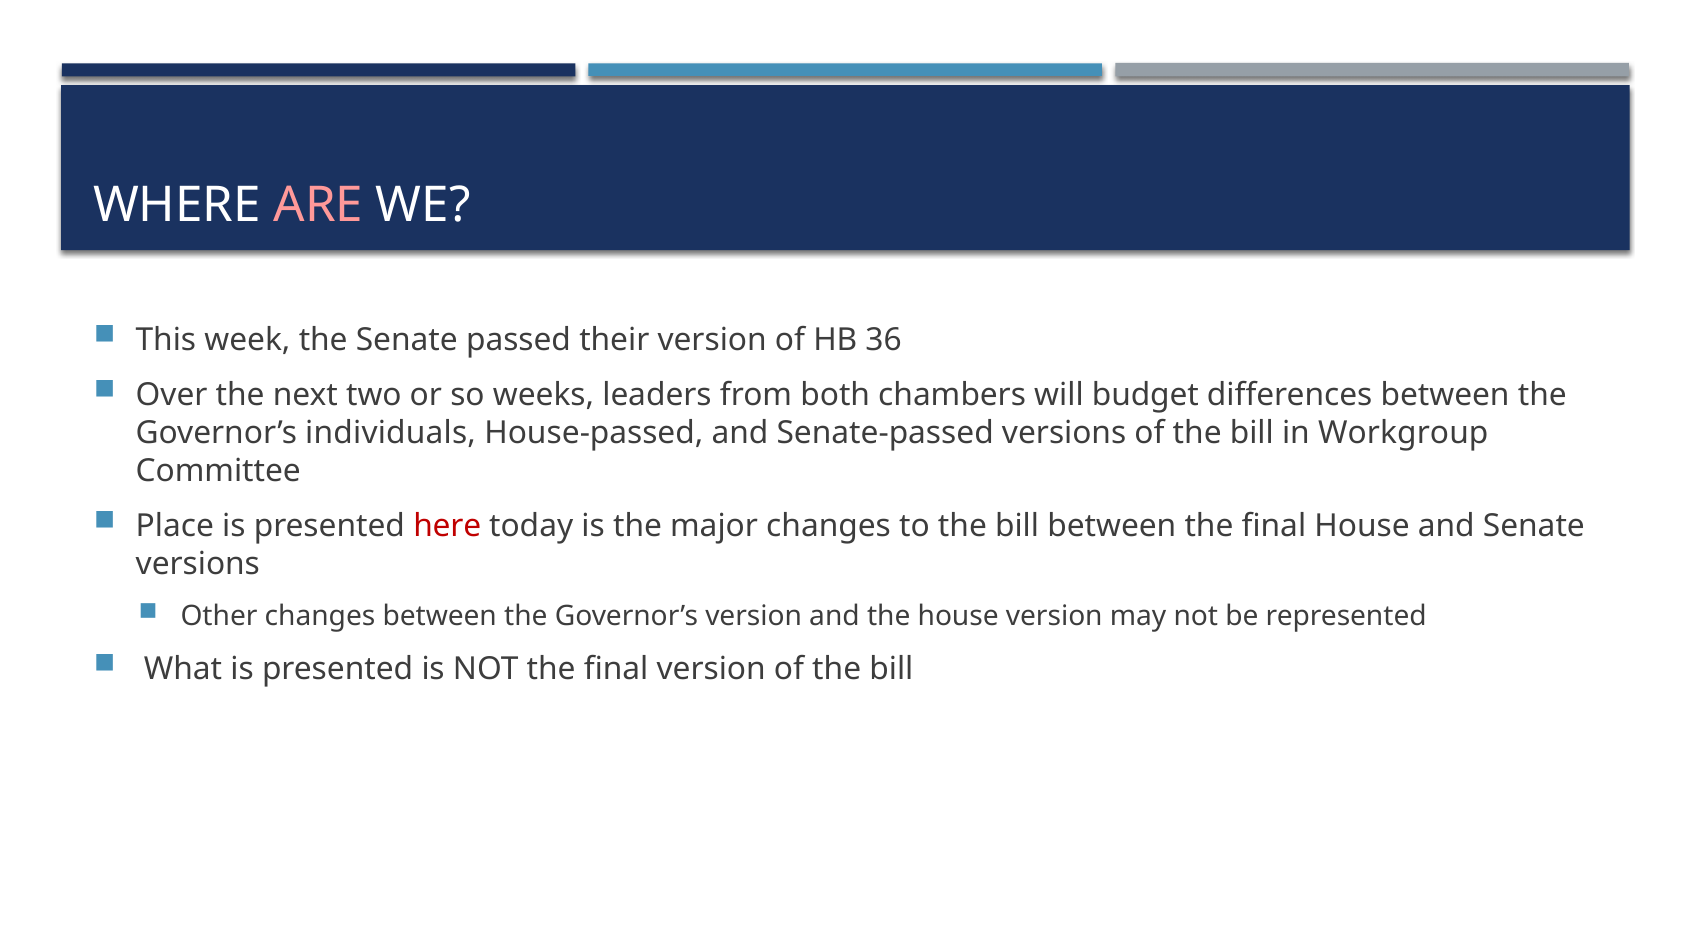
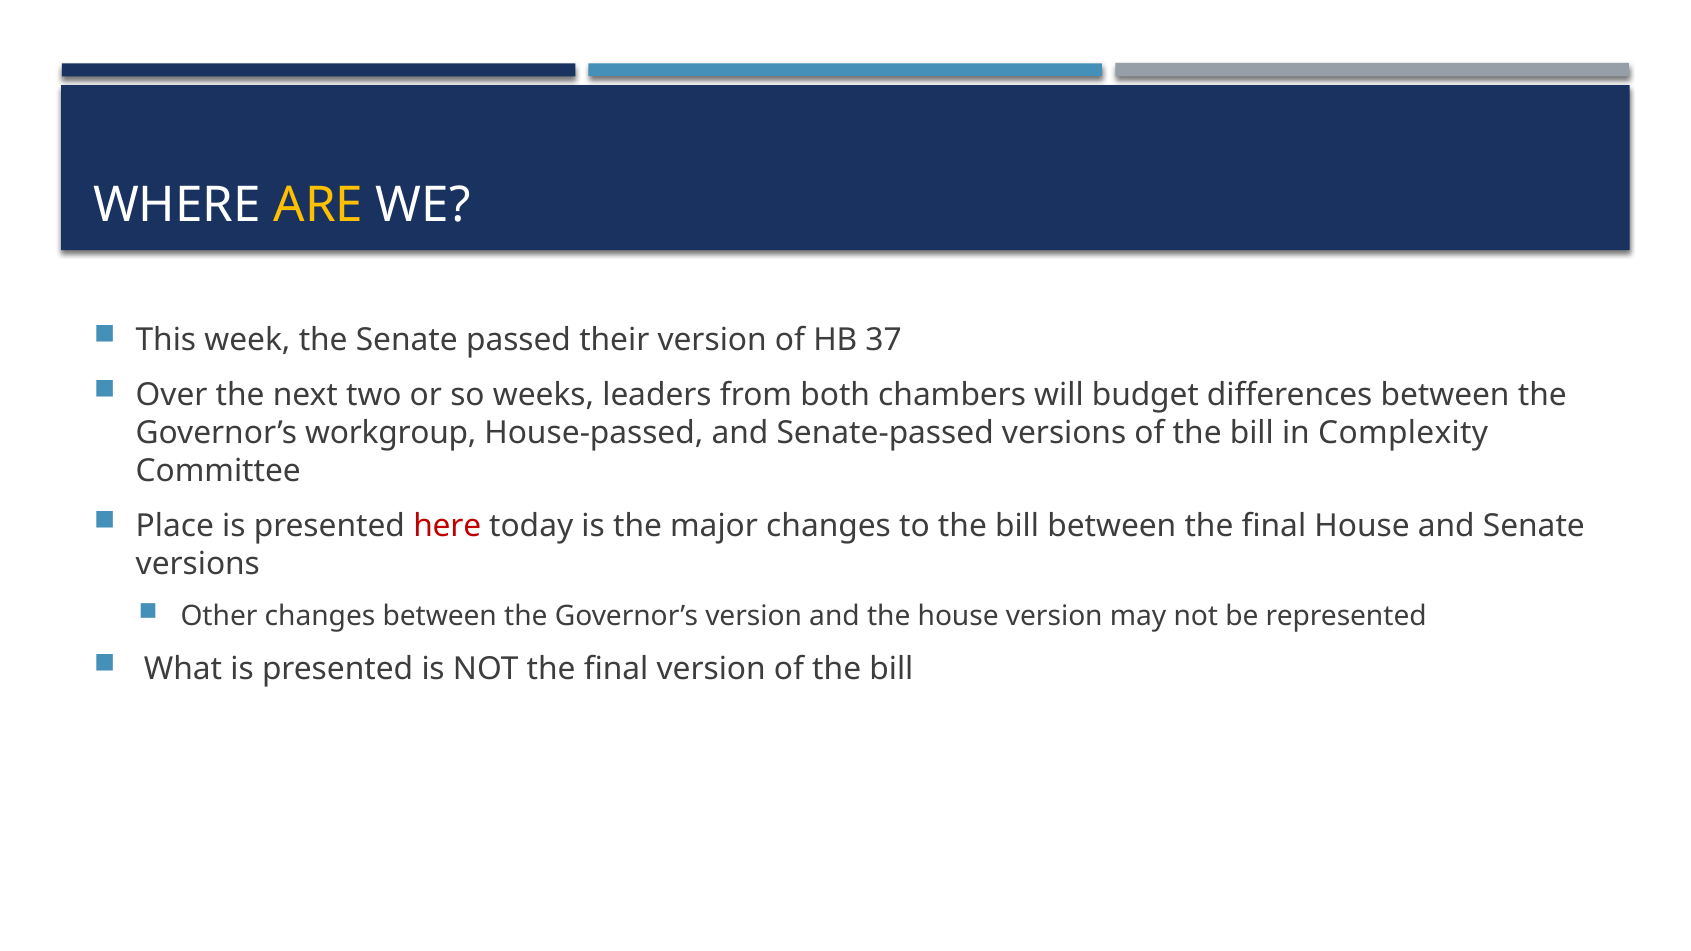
ARE colour: pink -> yellow
36: 36 -> 37
individuals: individuals -> workgroup
Workgroup: Workgroup -> Complexity
